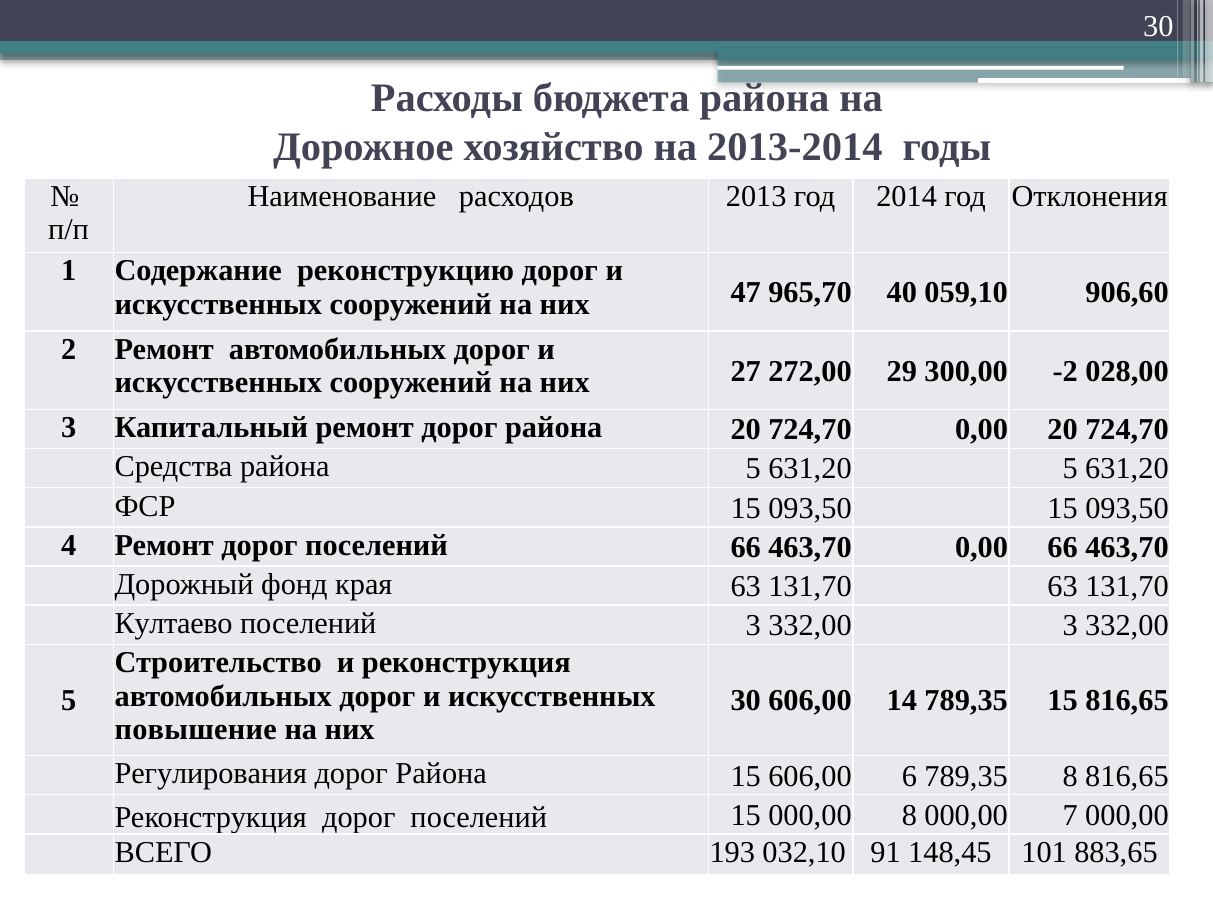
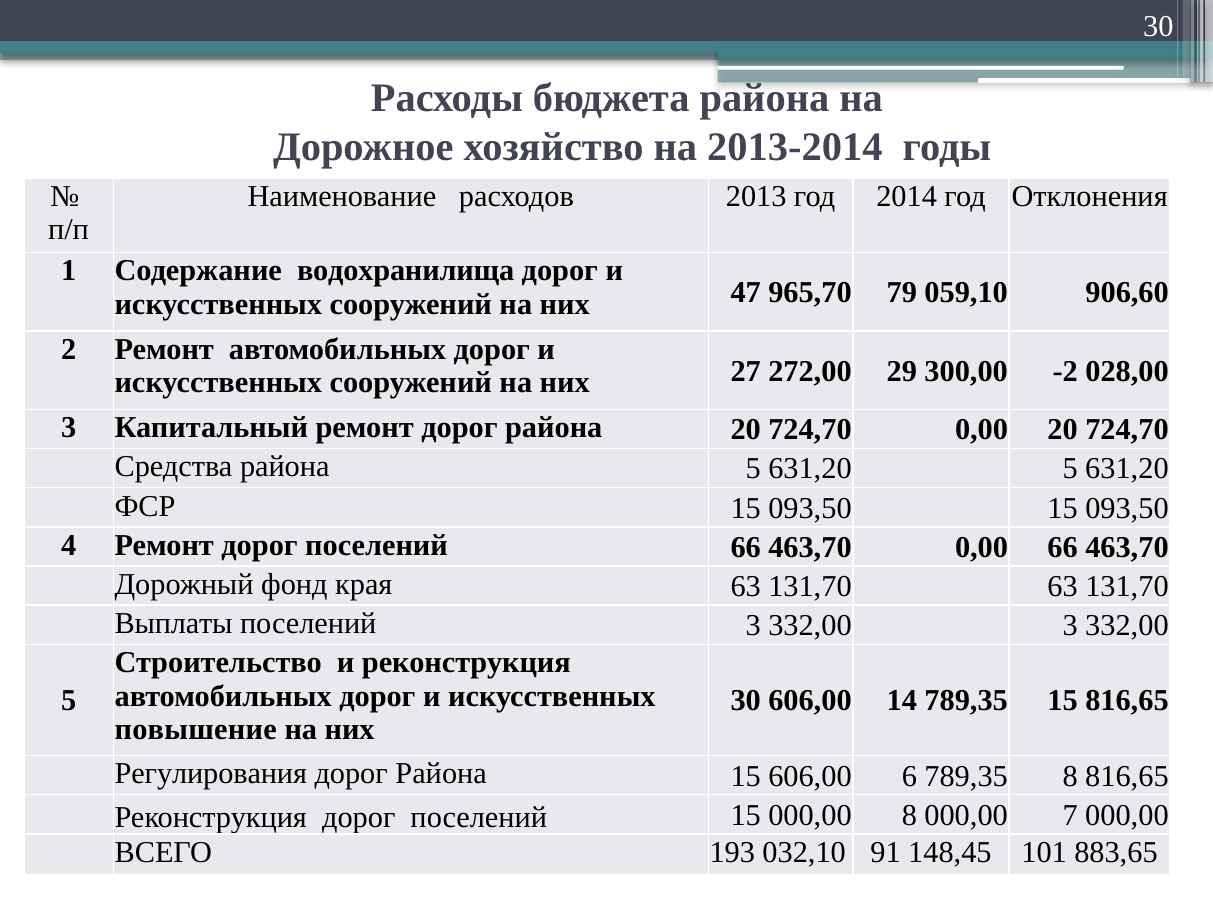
реконструкцию: реконструкцию -> водохранилища
40: 40 -> 79
Култаево: Култаево -> Выплаты
